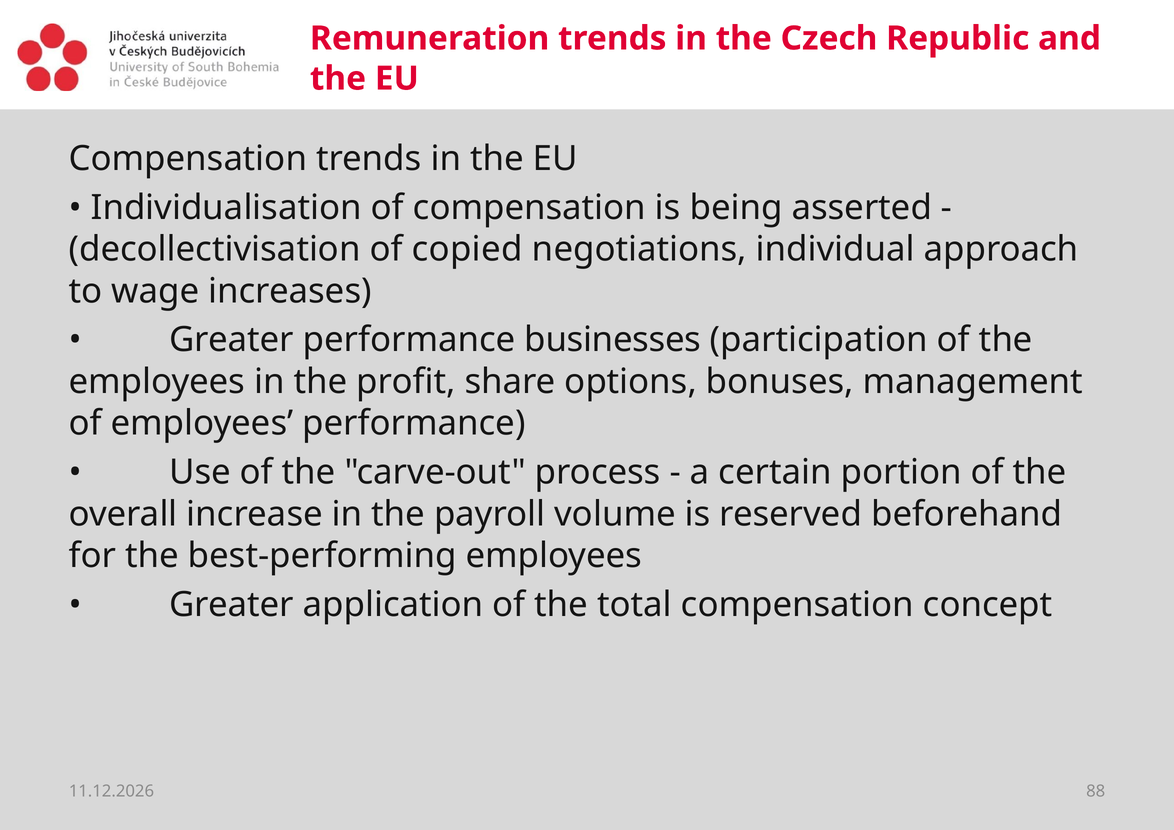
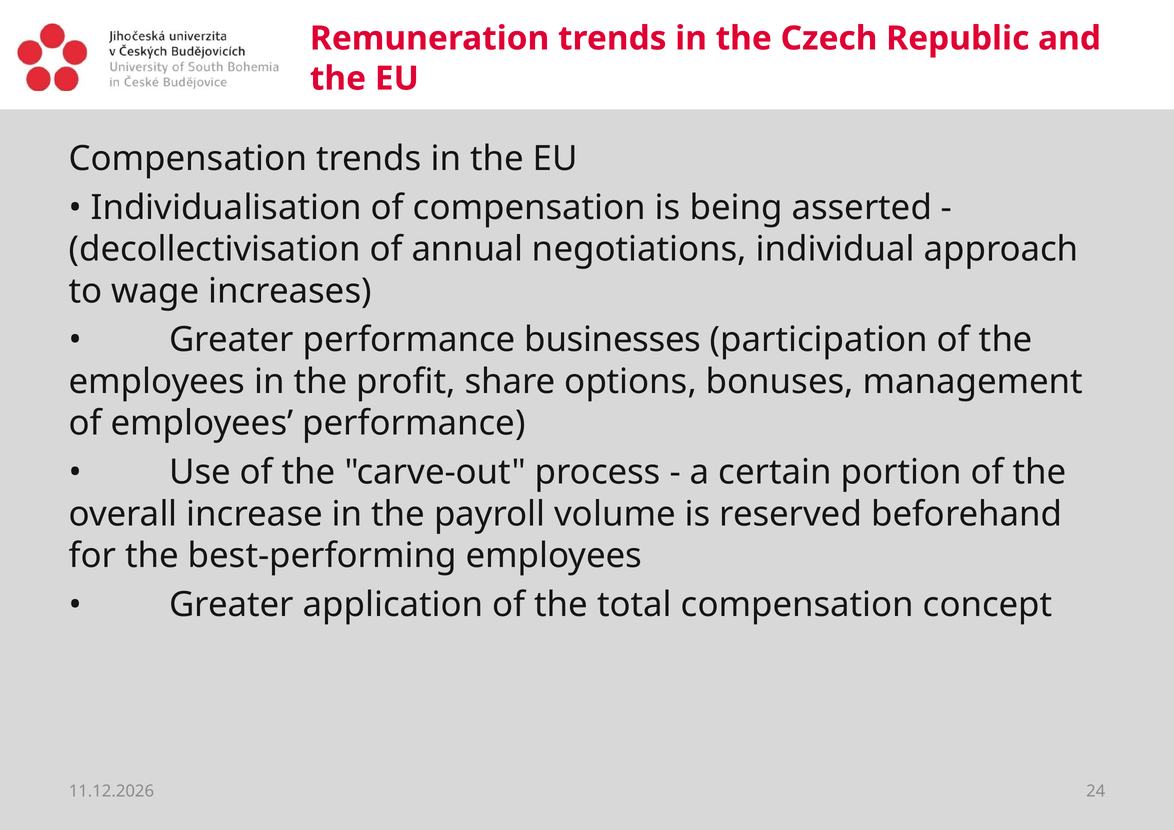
copied: copied -> annual
88: 88 -> 24
